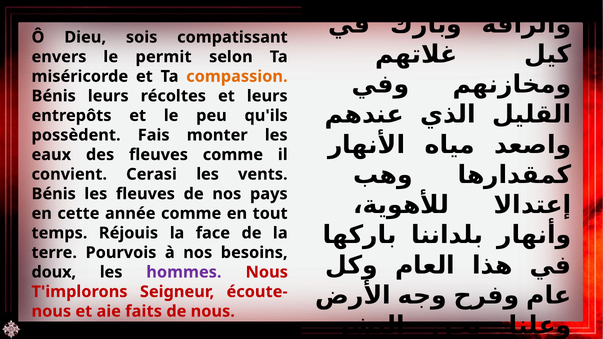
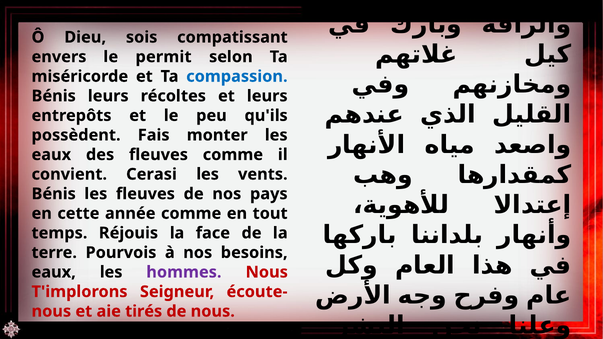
compassion colour: orange -> blue
doux at (54, 272): doux -> eaux
faits: faits -> tirés
